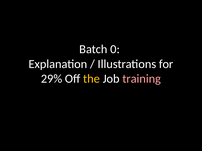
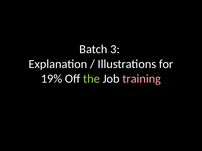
0: 0 -> 3
29%: 29% -> 19%
the colour: yellow -> light green
